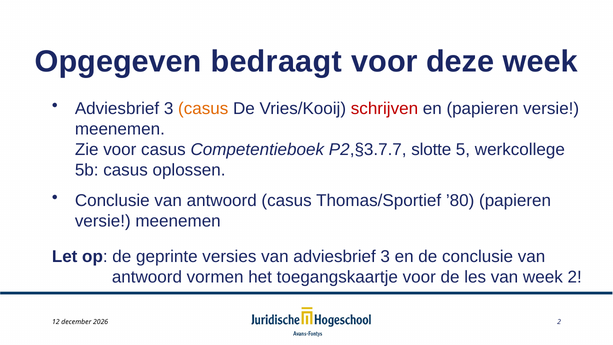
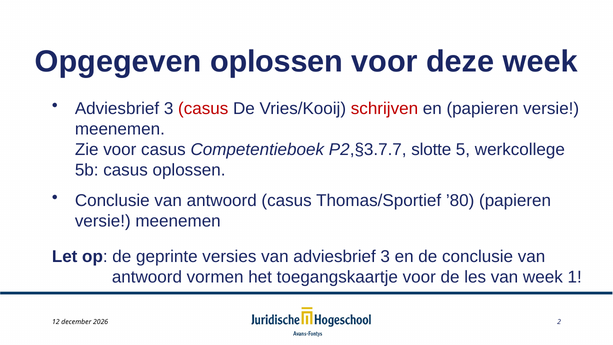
Opgegeven bedraagt: bedraagt -> oplossen
casus at (203, 109) colour: orange -> red
week 2: 2 -> 1
